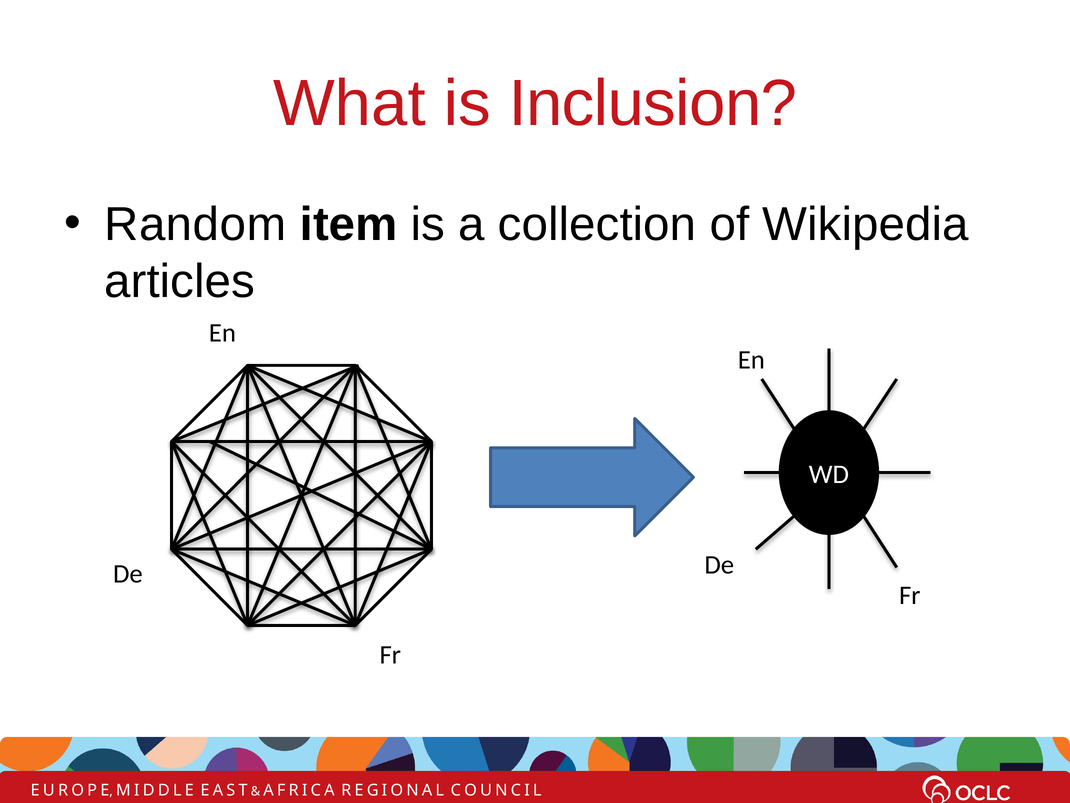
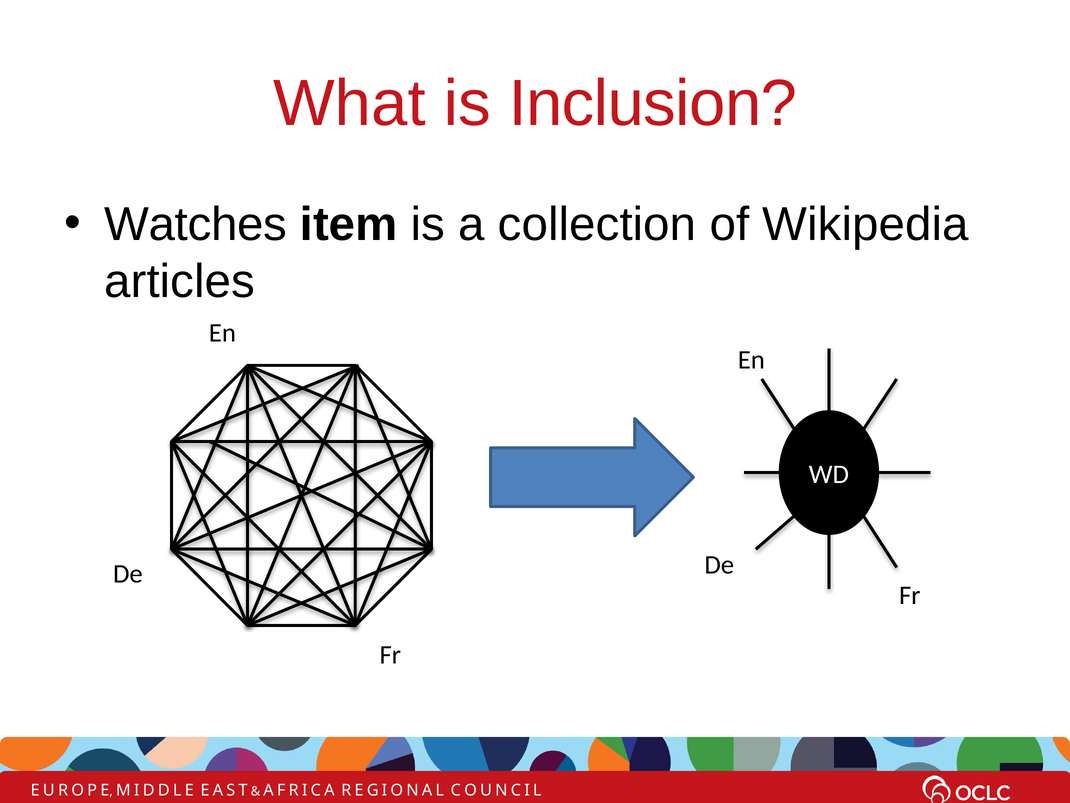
Random: Random -> Watches
